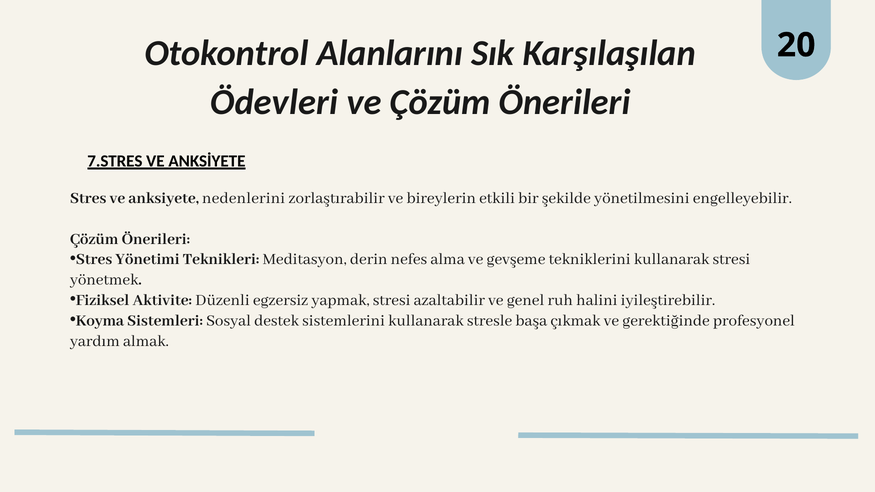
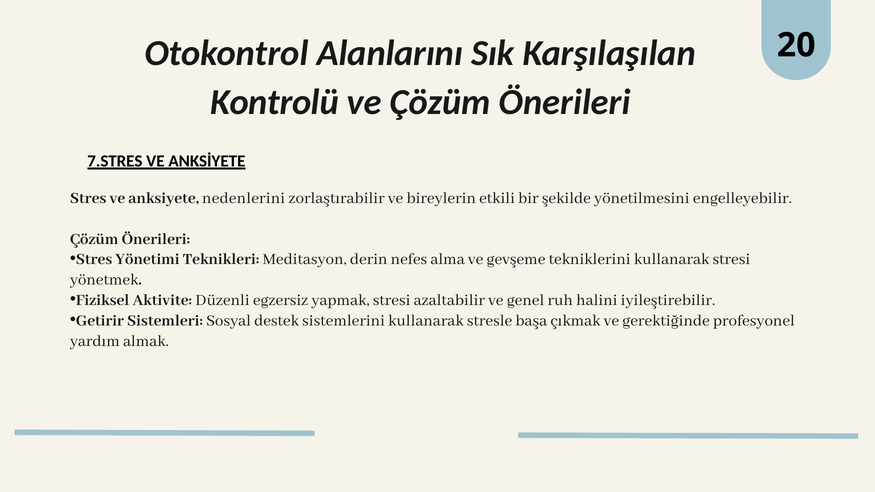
Ödevleri: Ödevleri -> Kontrolü
Koyma: Koyma -> Getirir
